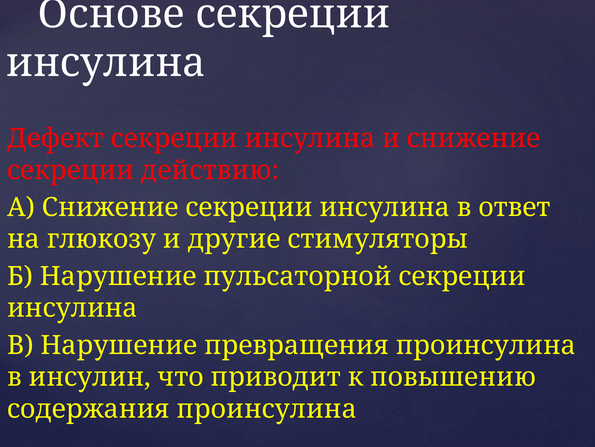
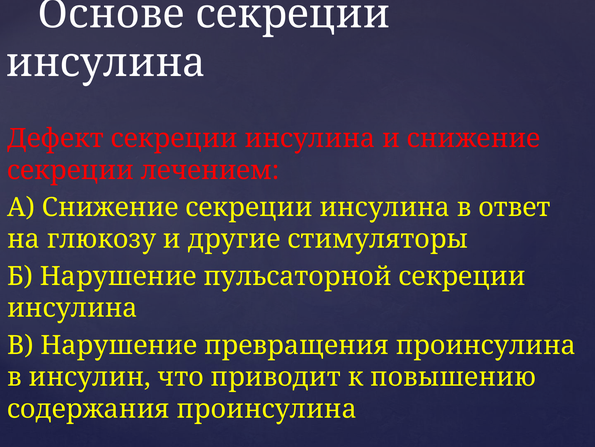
действию: действию -> лечением
